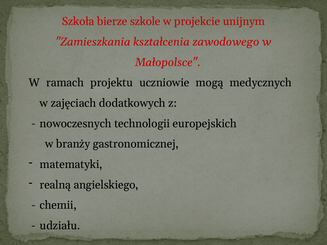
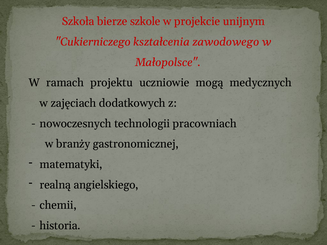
Zamieszkania: Zamieszkania -> Cukierniczego
europejskich: europejskich -> pracowniach
udziału: udziału -> historia
